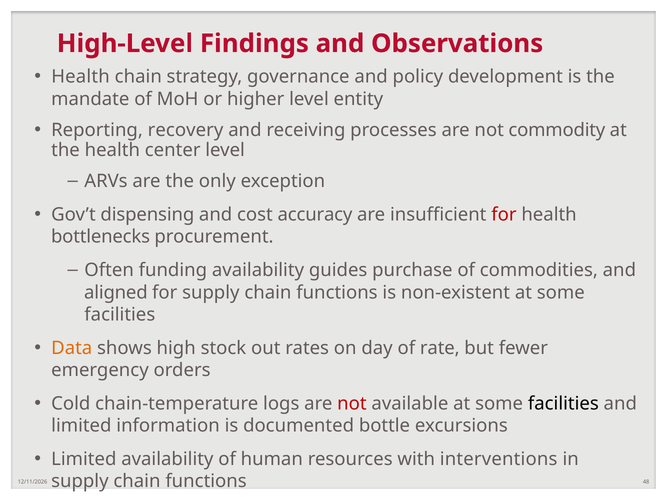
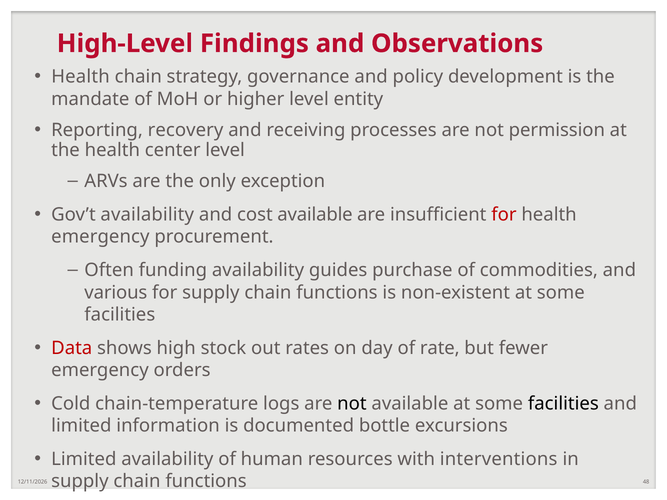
commodity: commodity -> permission
Gov’t dispensing: dispensing -> availability
cost accuracy: accuracy -> available
bottlenecks at (101, 237): bottlenecks -> emergency
aligned: aligned -> various
Data colour: orange -> red
not at (352, 404) colour: red -> black
